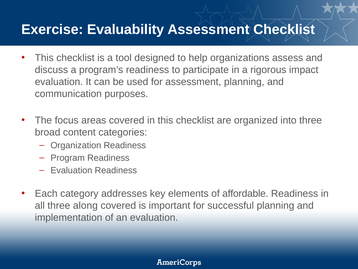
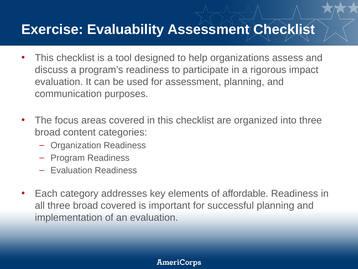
all three along: along -> broad
